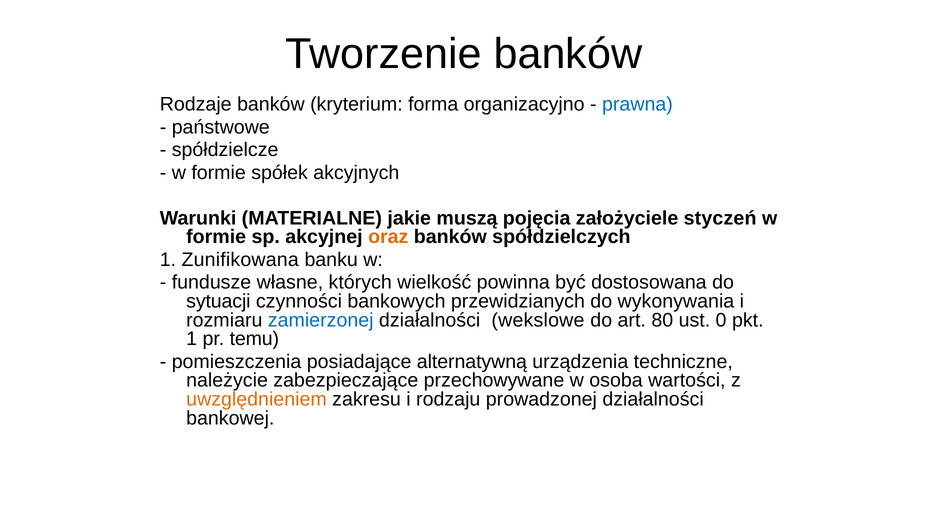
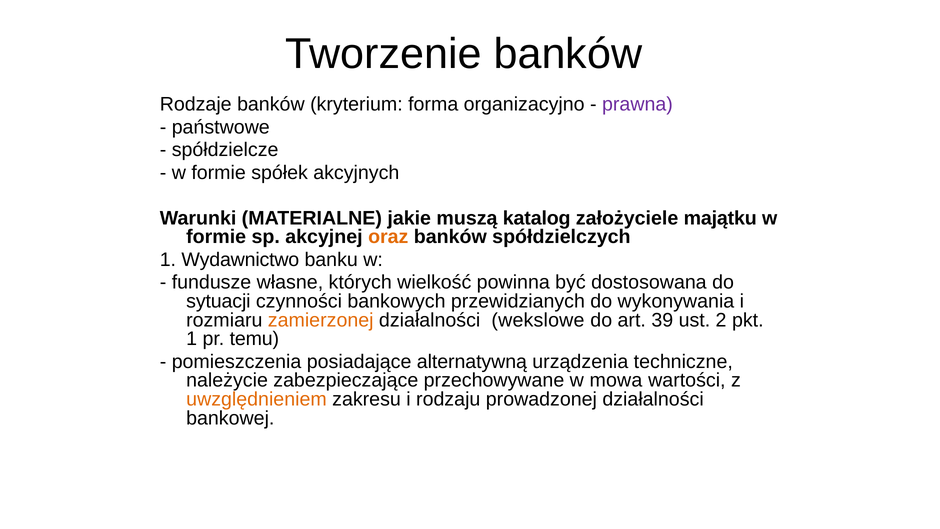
prawna colour: blue -> purple
pojęcia: pojęcia -> katalog
styczeń: styczeń -> majątku
Zunifikowana: Zunifikowana -> Wydawnictwo
zamierzonej colour: blue -> orange
80: 80 -> 39
0: 0 -> 2
osoba: osoba -> mowa
